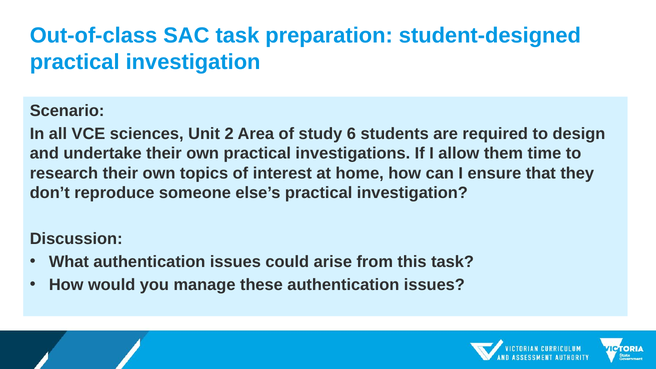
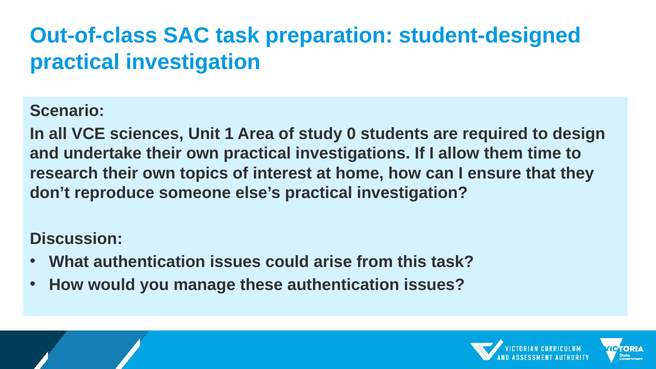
2: 2 -> 1
6: 6 -> 0
